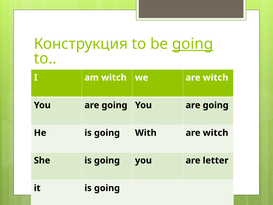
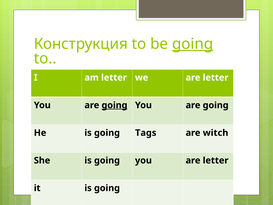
am witch: witch -> letter
we are witch: witch -> letter
going at (114, 105) underline: none -> present
With: With -> Tags
